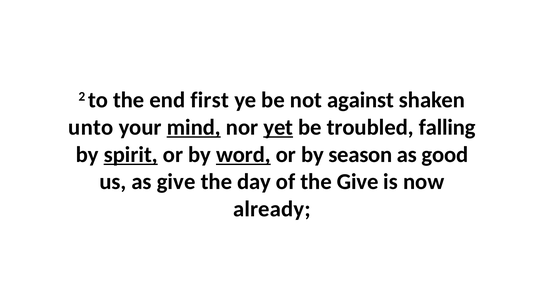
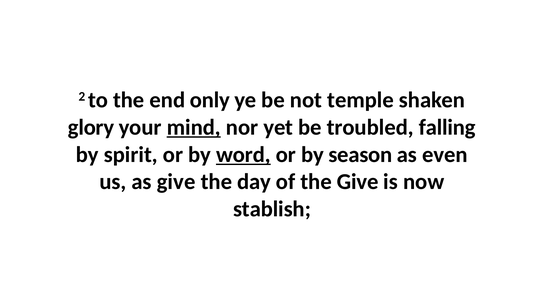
first: first -> only
against: against -> temple
unto: unto -> glory
yet underline: present -> none
spirit underline: present -> none
good: good -> even
already: already -> stablish
